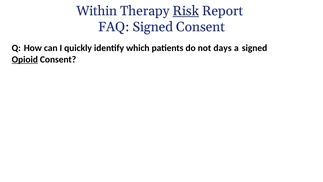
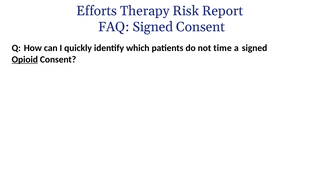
Within: Within -> Efforts
Risk underline: present -> none
days: days -> time
